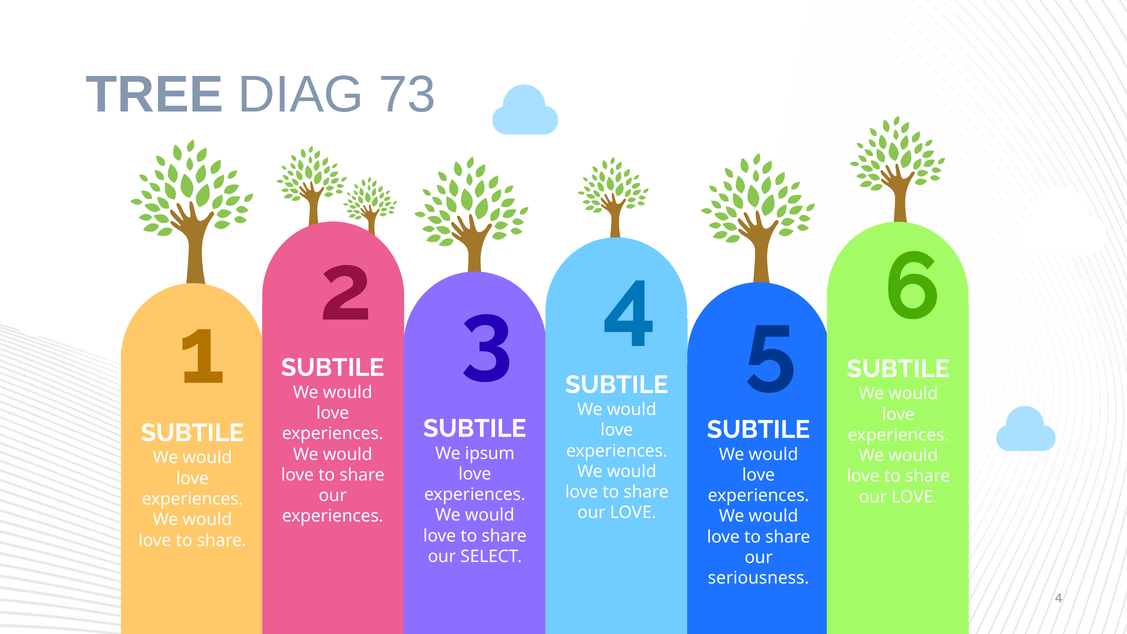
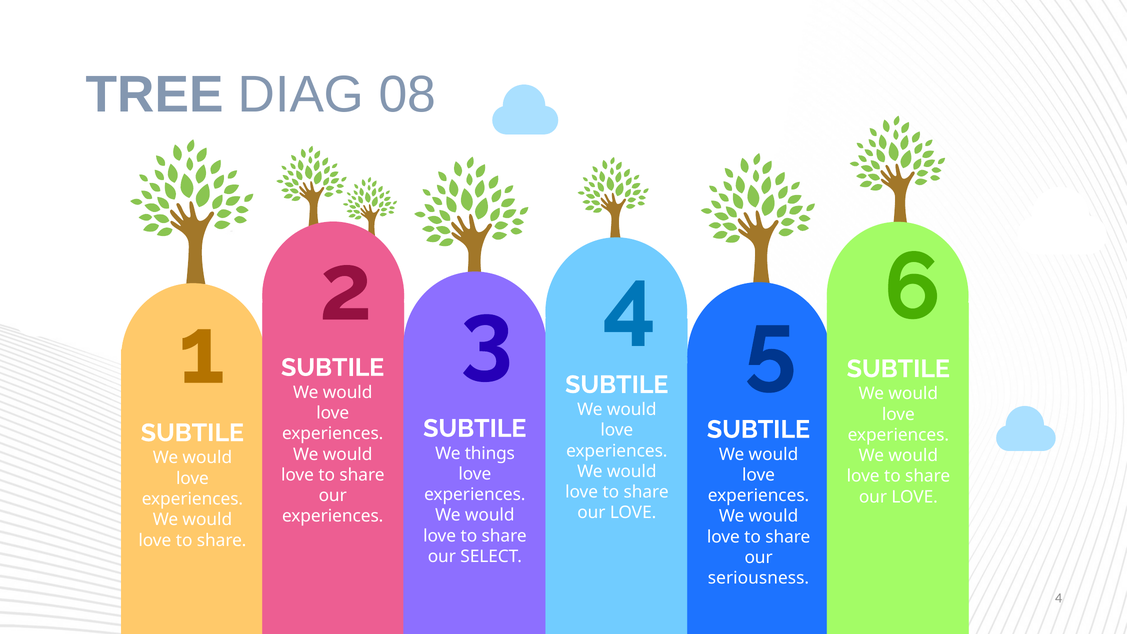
73: 73 -> 08
ipsum: ipsum -> things
